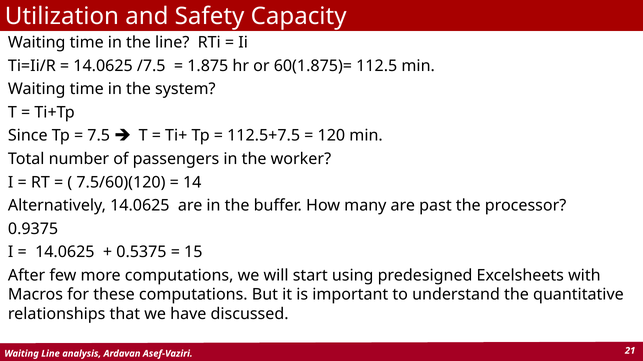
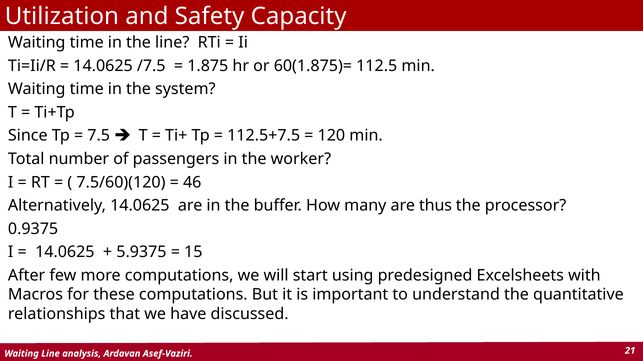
14: 14 -> 46
past: past -> thus
0.5375: 0.5375 -> 5.9375
